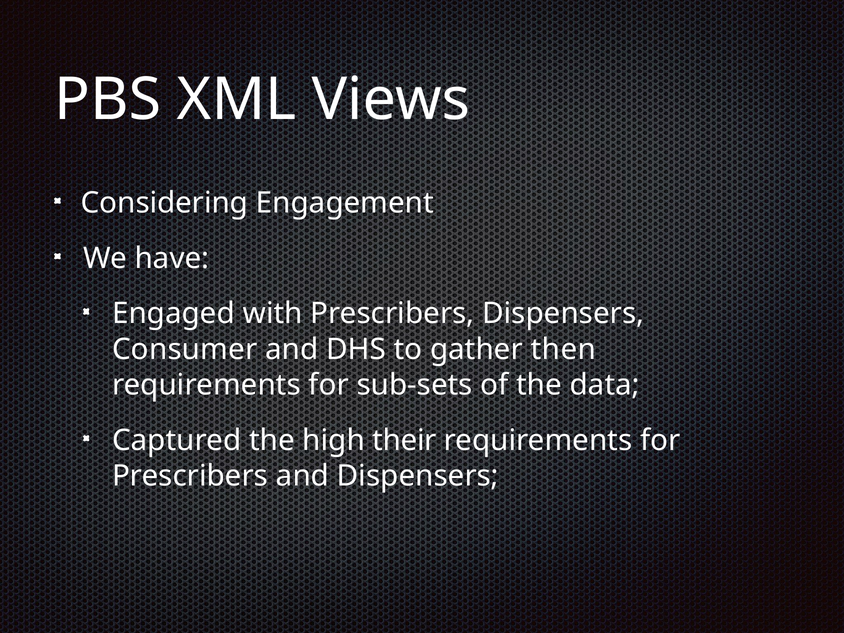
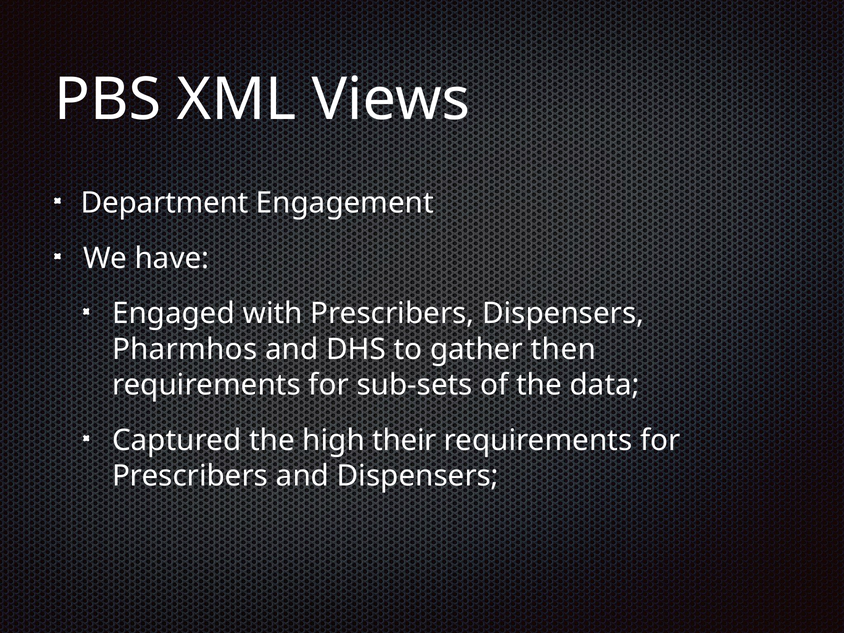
Considering: Considering -> Department
Consumer: Consumer -> Pharmhos
